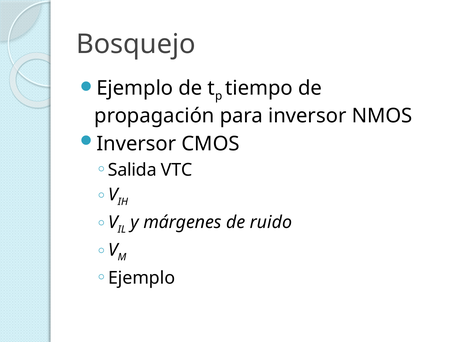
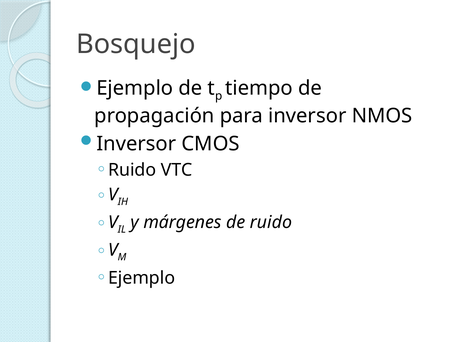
Salida at (132, 170): Salida -> Ruido
